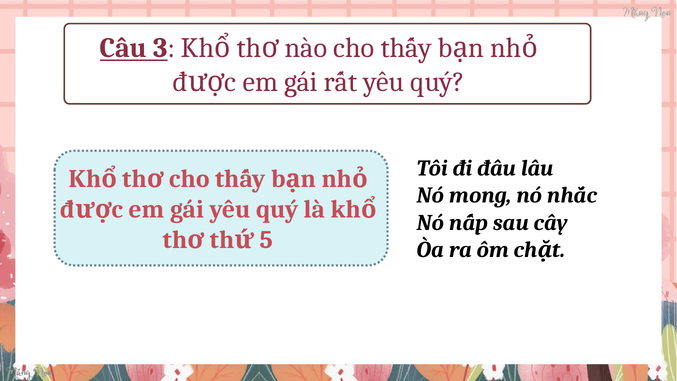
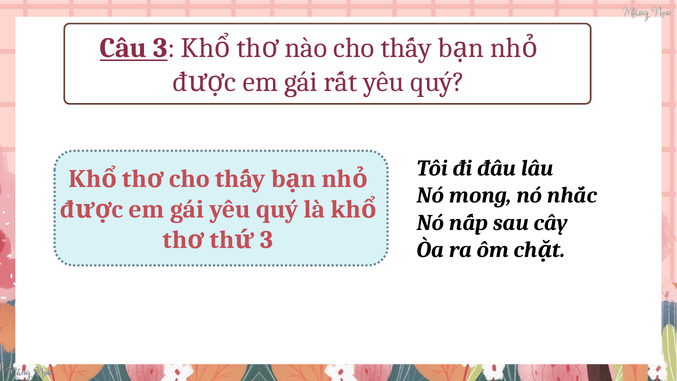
5 at (267, 240): 5 -> 3
